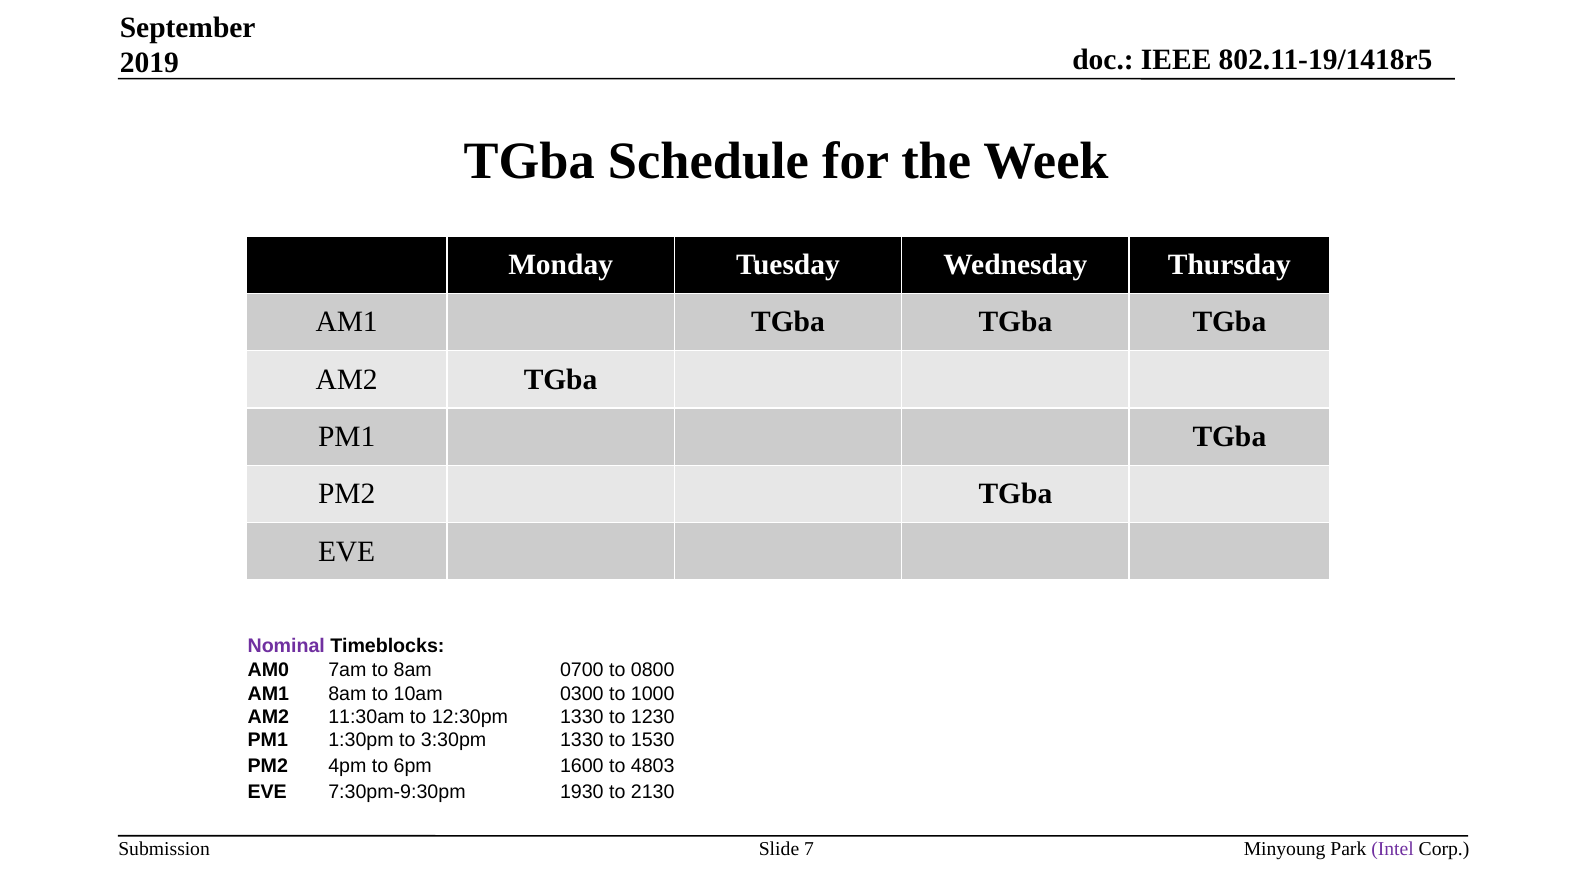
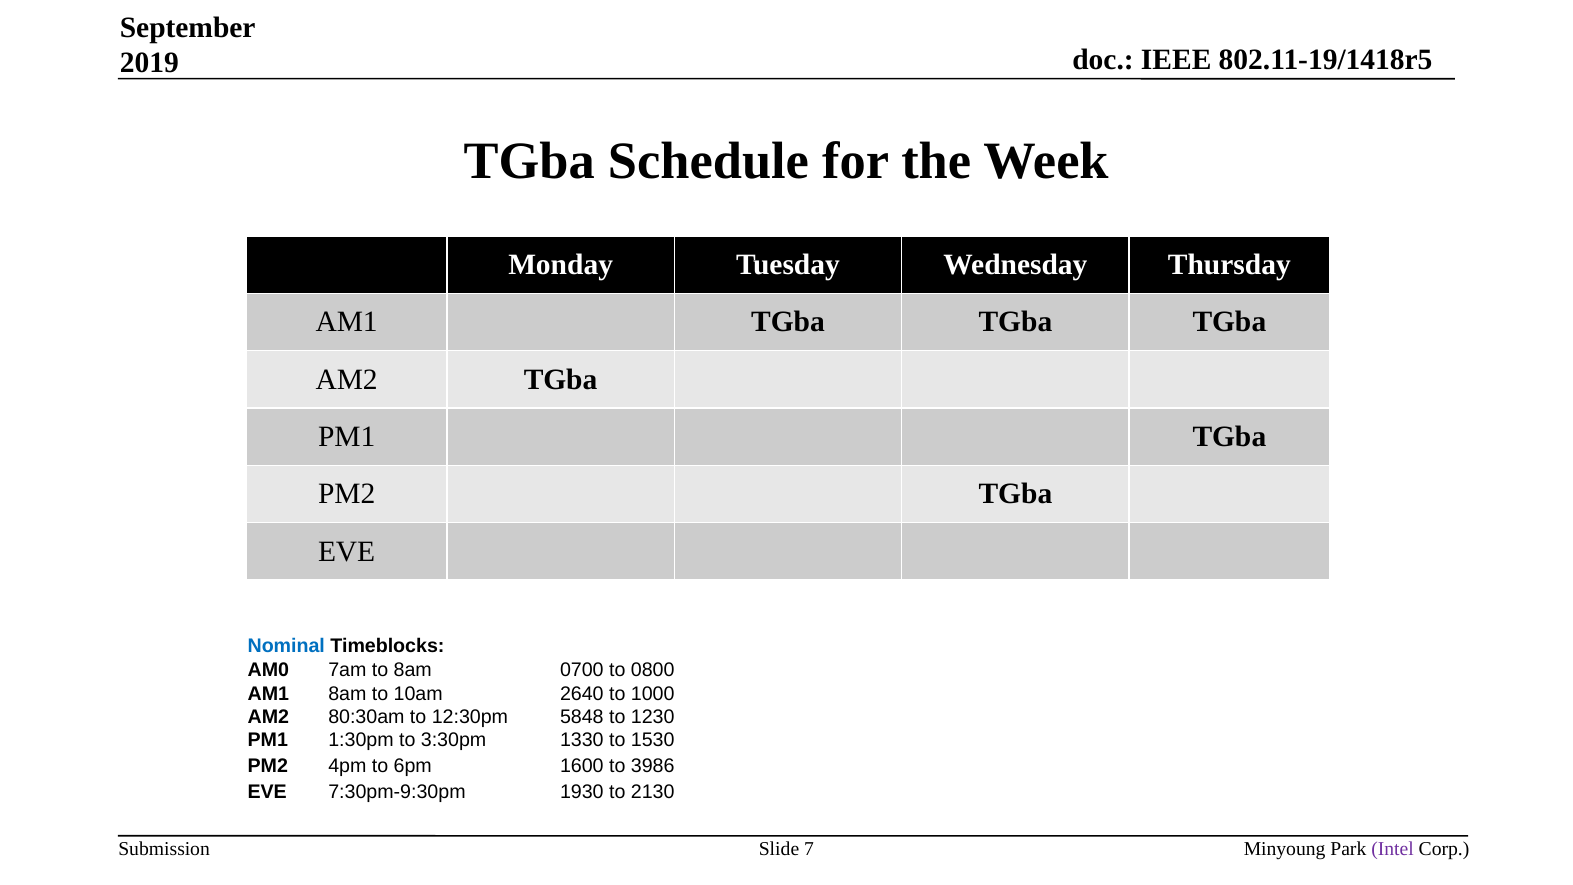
Nominal colour: purple -> blue
0300: 0300 -> 2640
11:30am: 11:30am -> 80:30am
12:30pm 1330: 1330 -> 5848
4803: 4803 -> 3986
